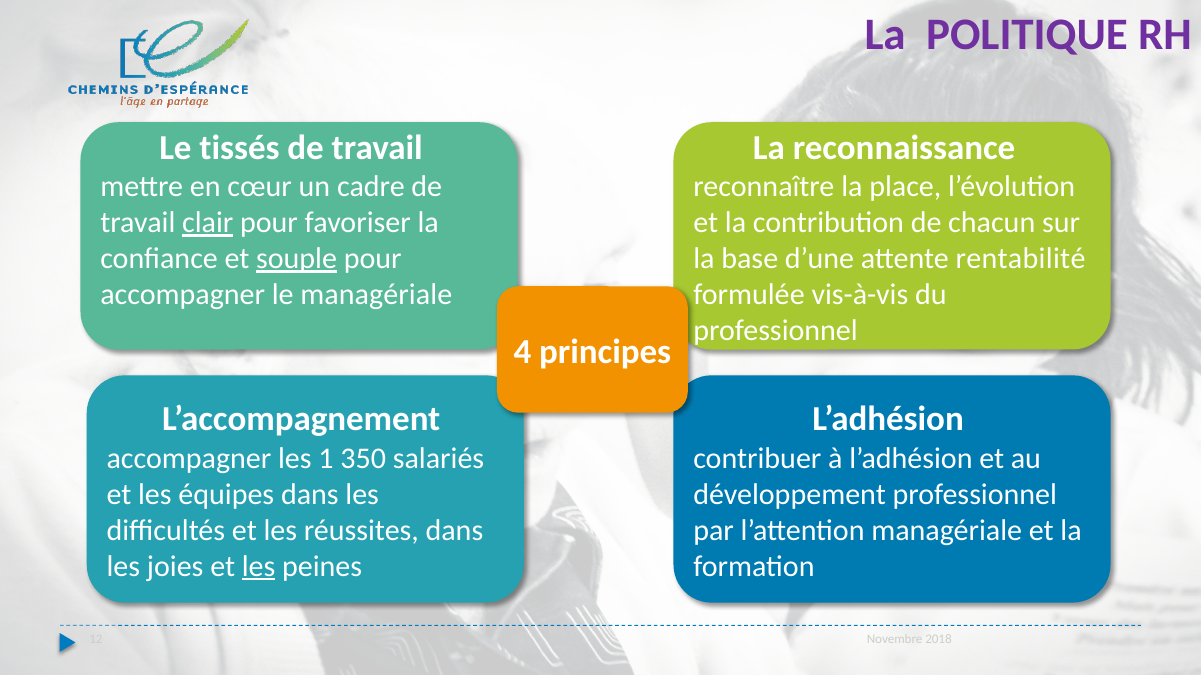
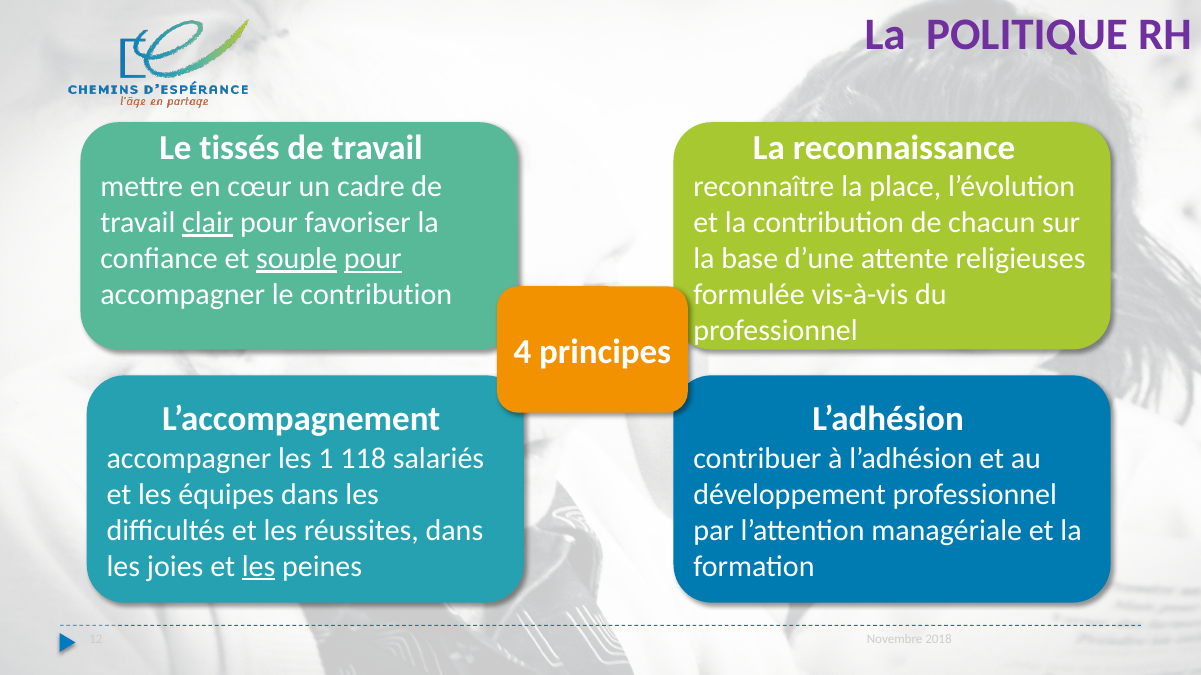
pour at (373, 259) underline: none -> present
rentabilité: rentabilité -> religieuses
le managériale: managériale -> contribution
350: 350 -> 118
